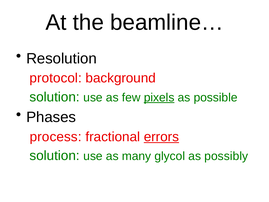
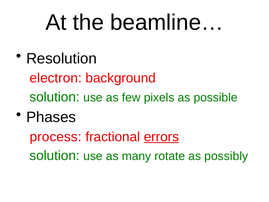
protocol: protocol -> electron
pixels underline: present -> none
glycol: glycol -> rotate
